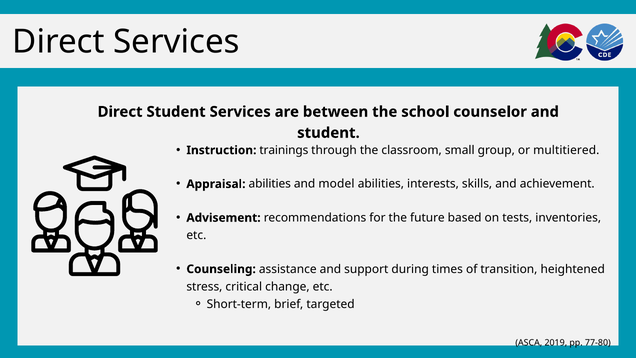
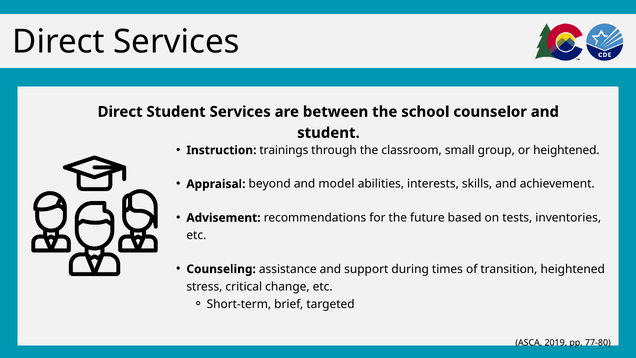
or multitiered: multitiered -> heightened
Appraisal abilities: abilities -> beyond
